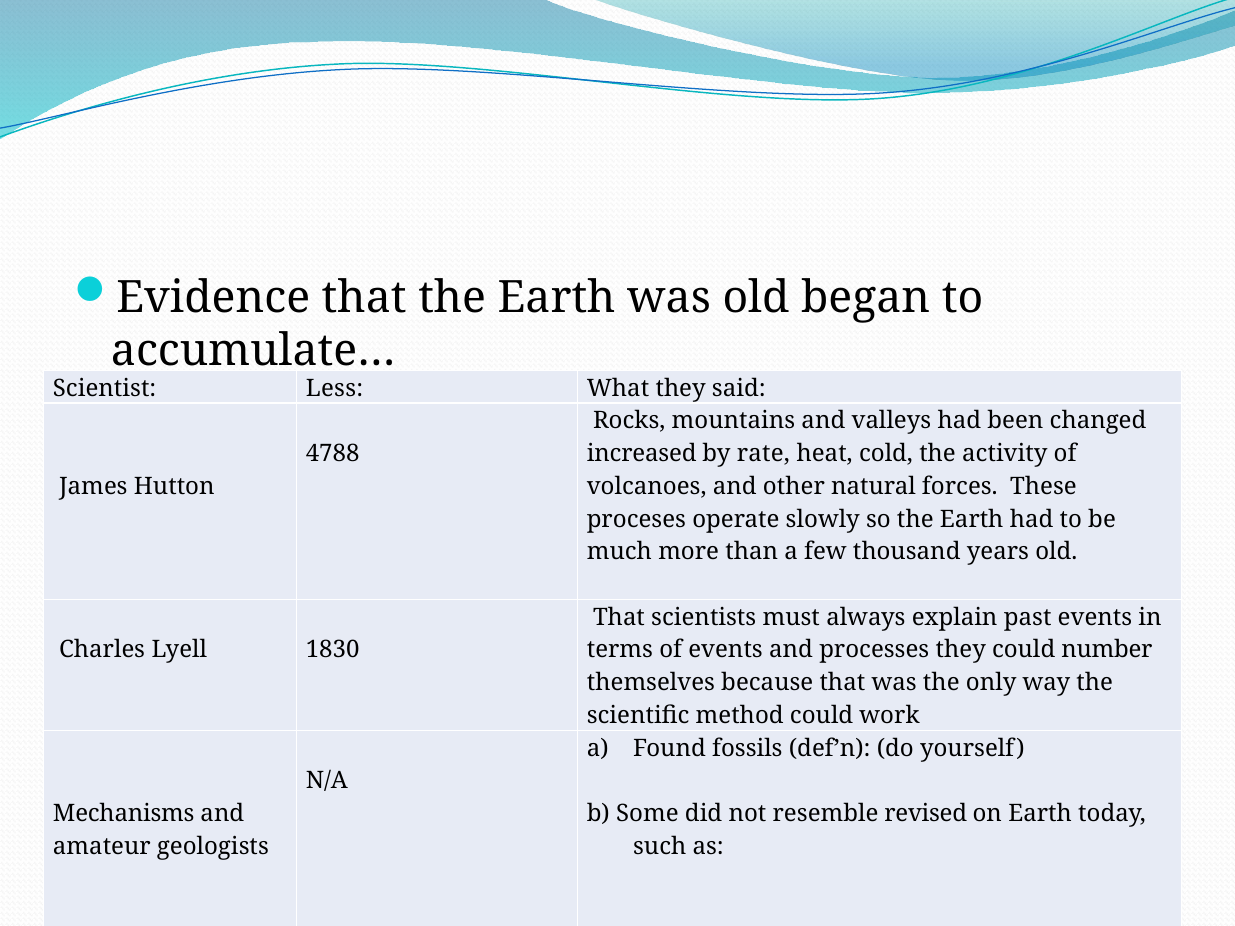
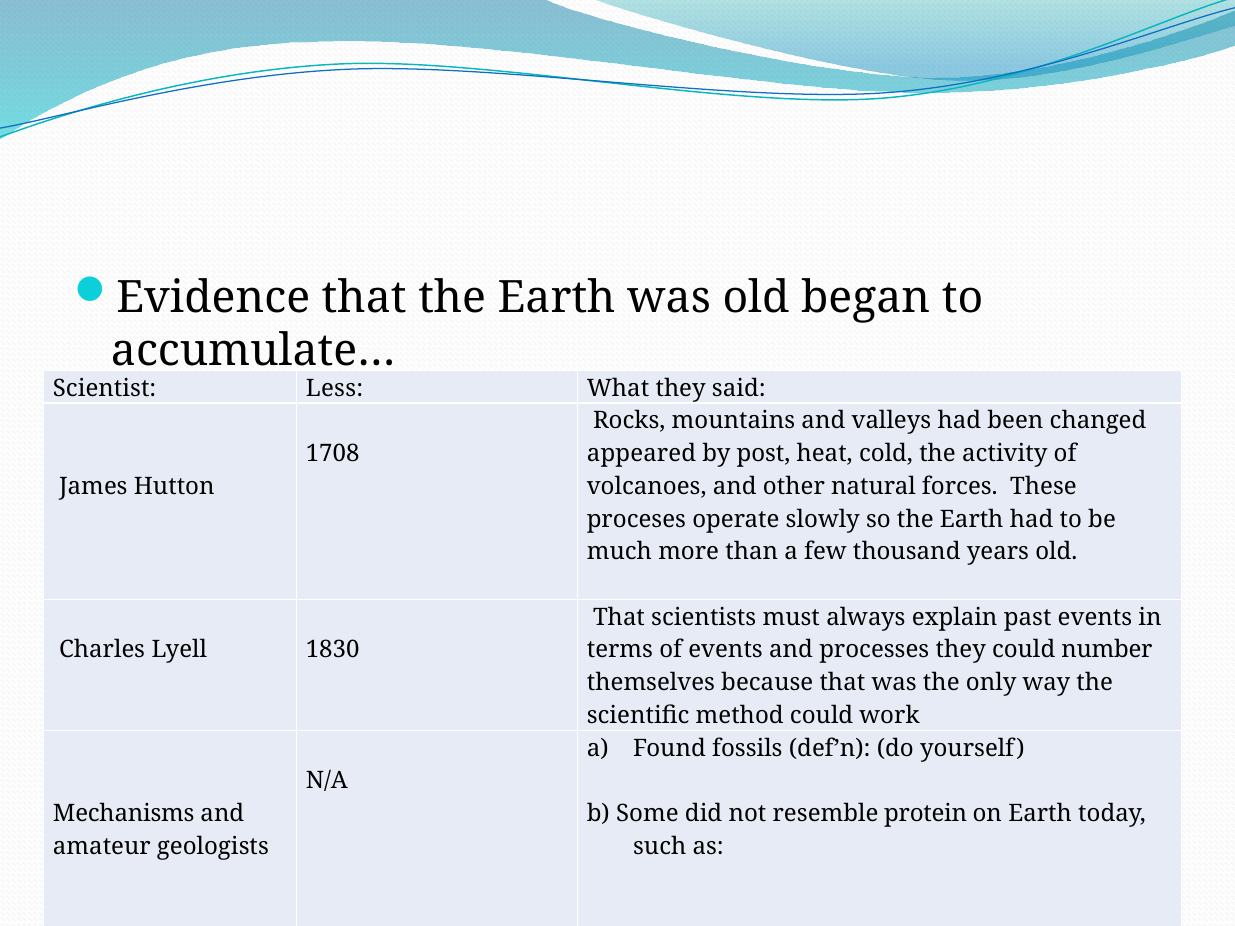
4788: 4788 -> 1708
increased: increased -> appeared
rate: rate -> post
revised: revised -> protein
